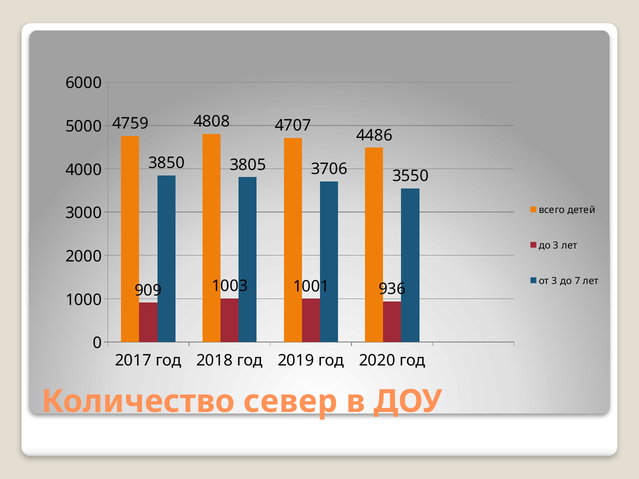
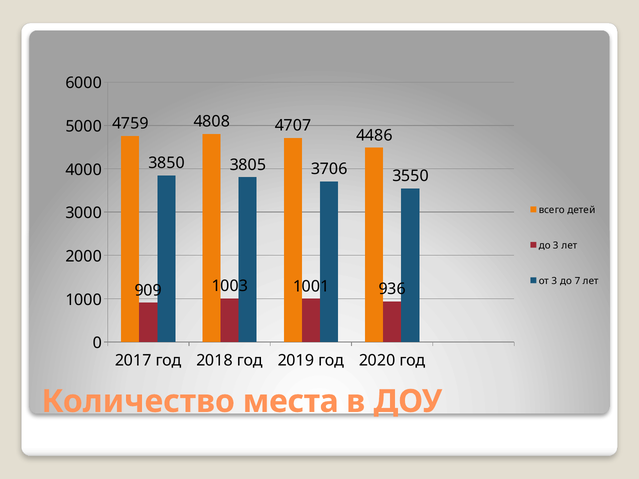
север: север -> места
